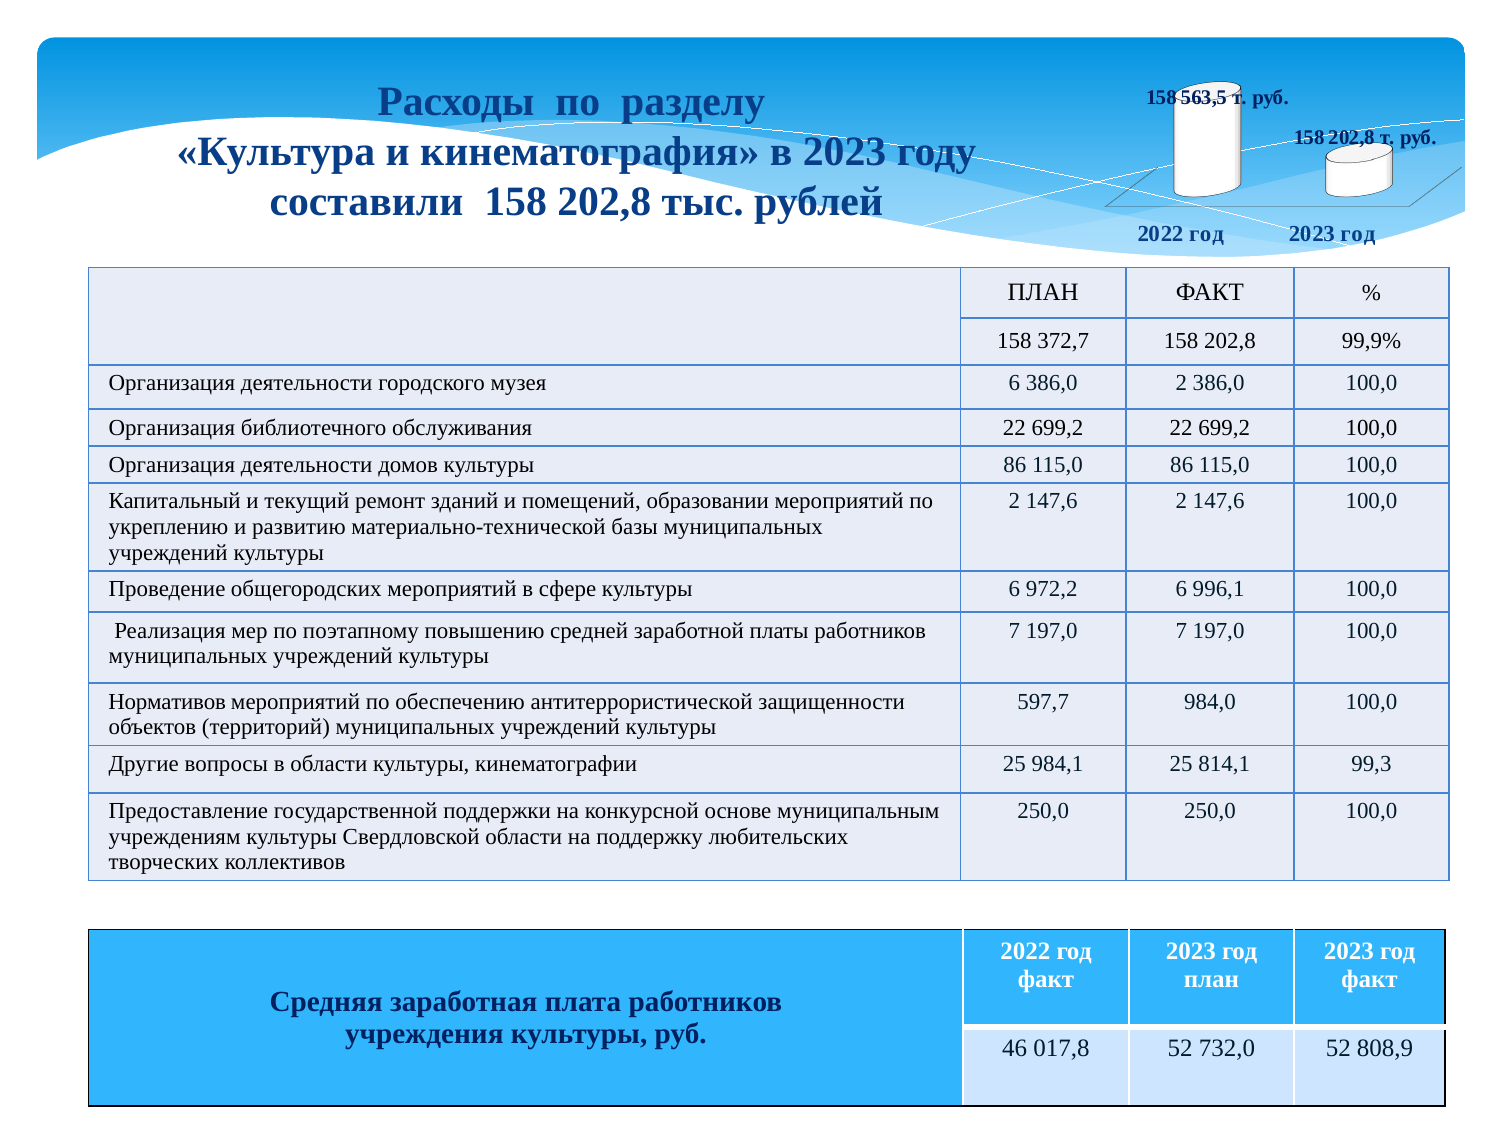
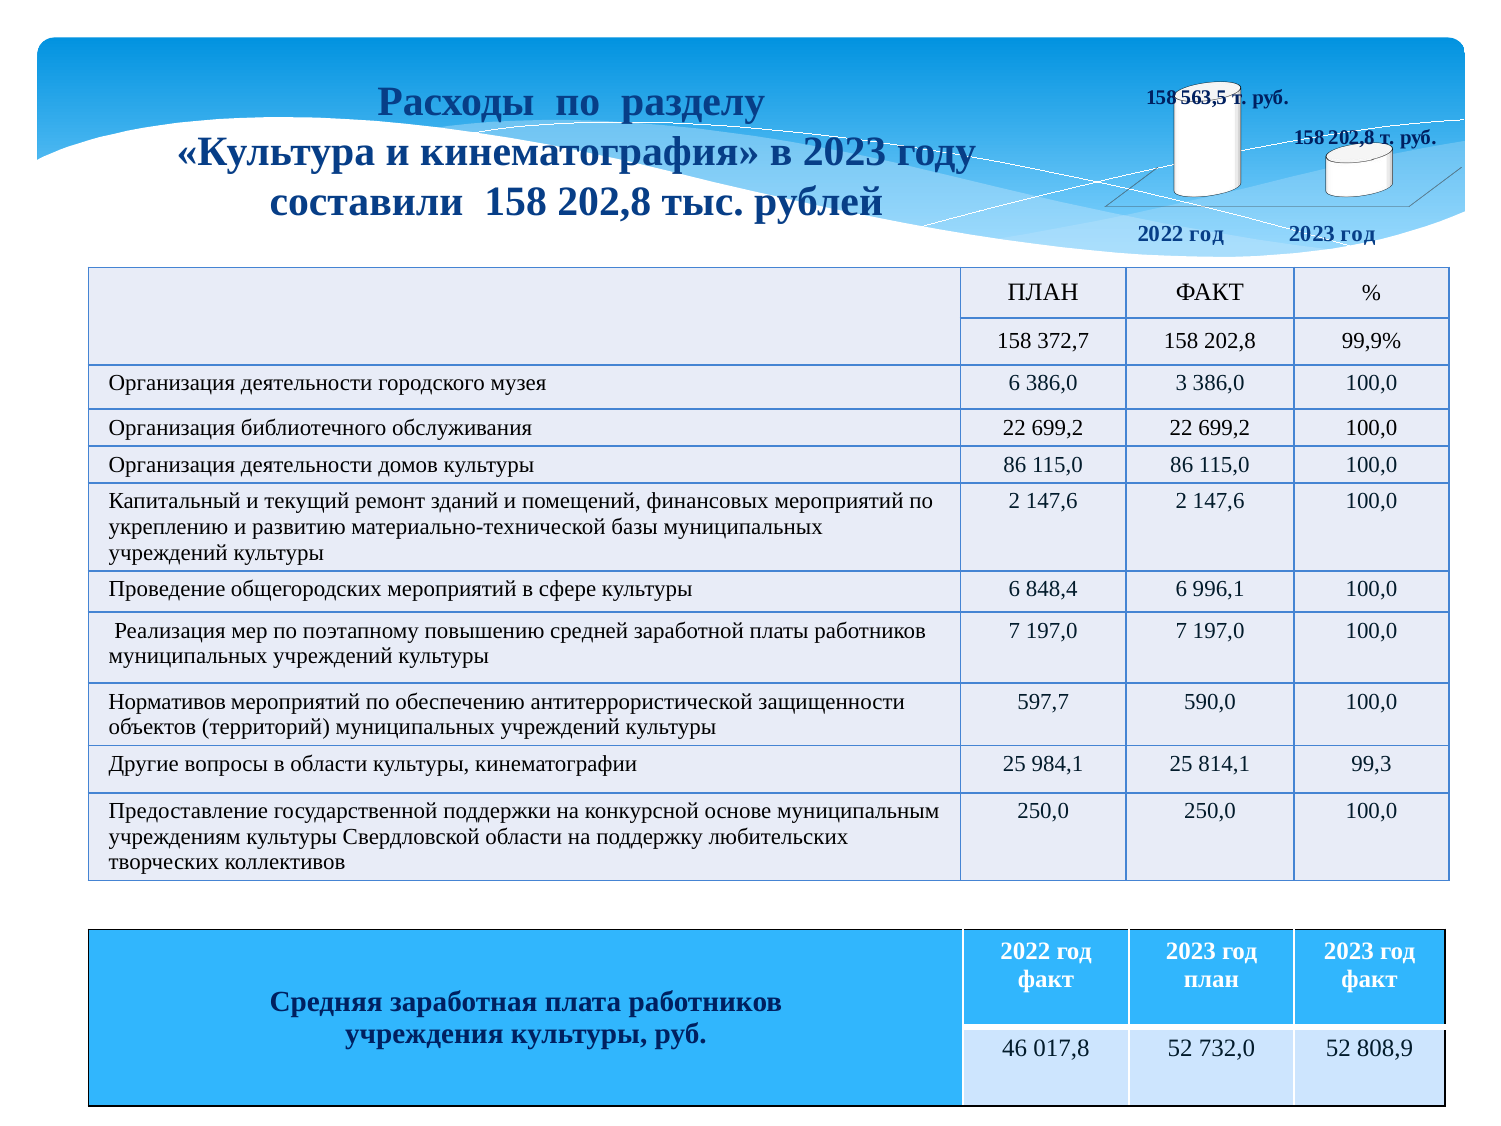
386,0 2: 2 -> 3
образовании: образовании -> финансовых
972,2: 972,2 -> 848,4
984,0: 984,0 -> 590,0
